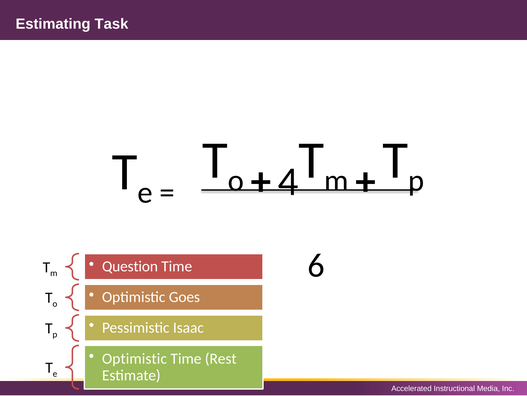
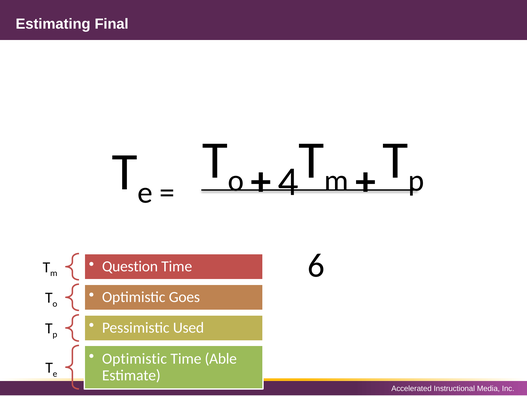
Task: Task -> Final
Isaac: Isaac -> Used
Rest: Rest -> Able
